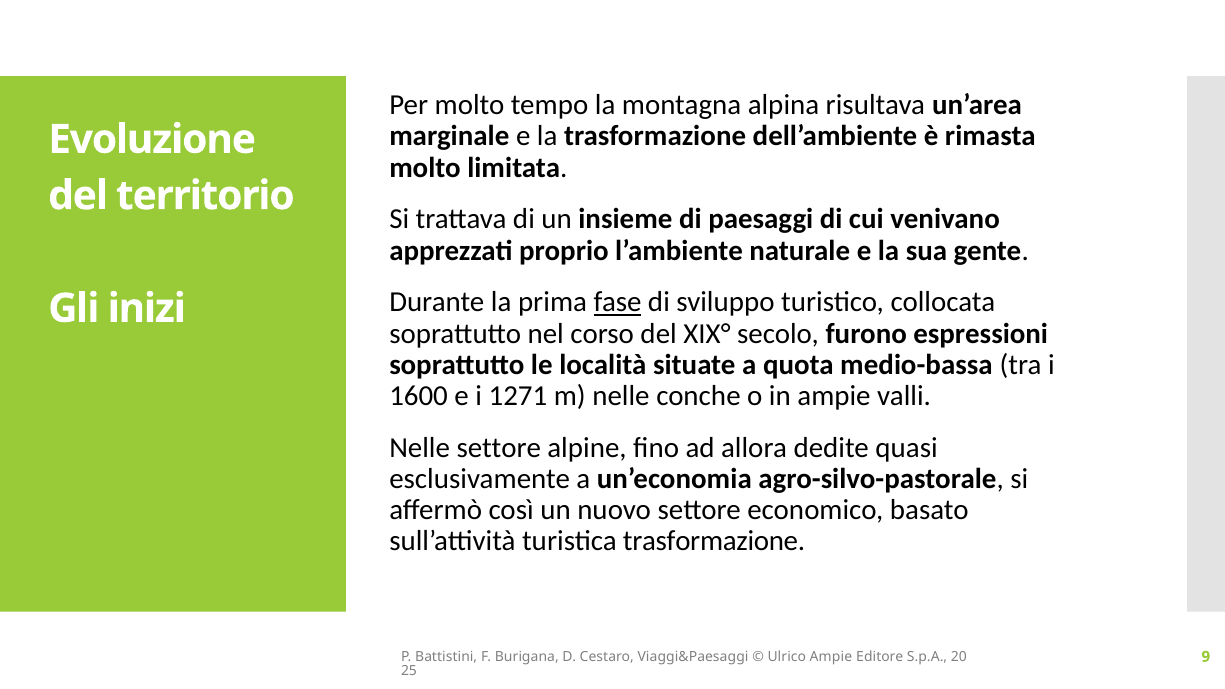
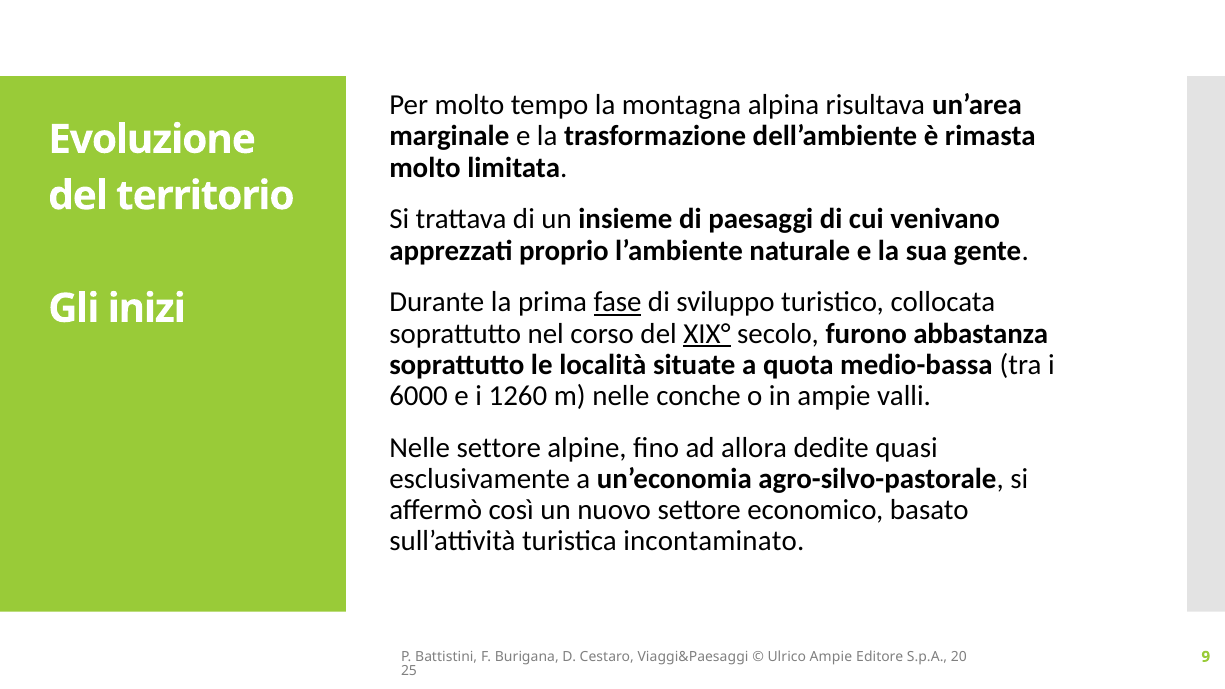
XIX° underline: none -> present
espressioni: espressioni -> abbastanza
1600: 1600 -> 6000
1271: 1271 -> 1260
turistica trasformazione: trasformazione -> incontaminato
